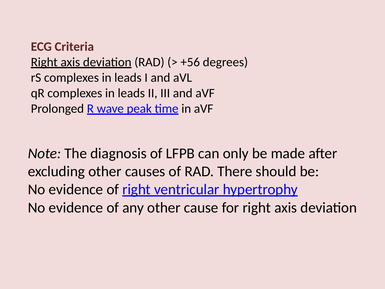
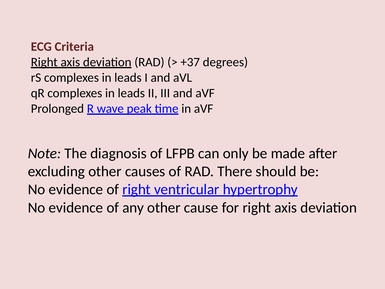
+56: +56 -> +37
